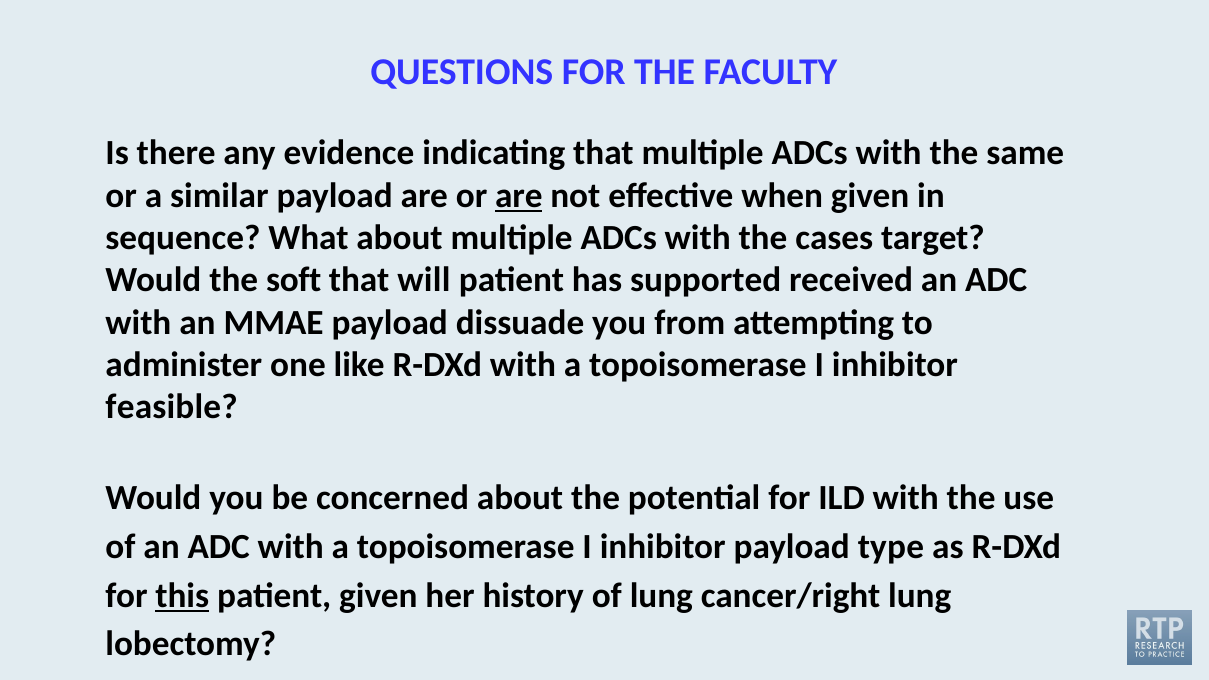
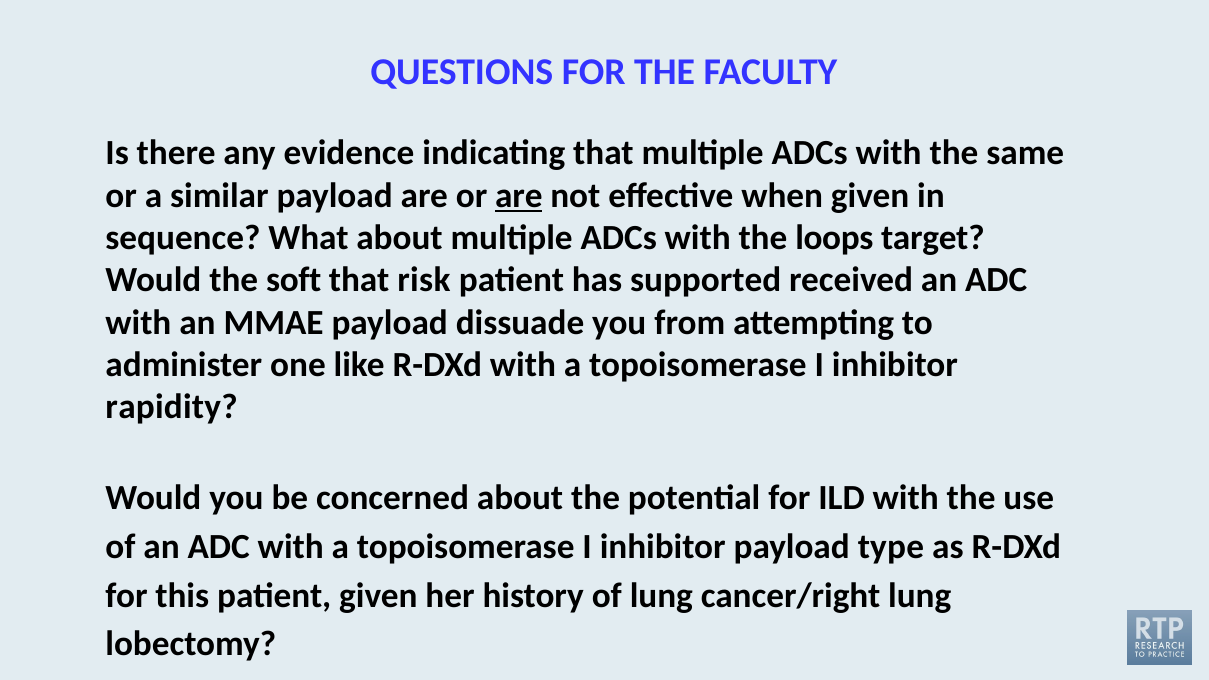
cases: cases -> loops
will: will -> risk
feasible: feasible -> rapidity
this underline: present -> none
